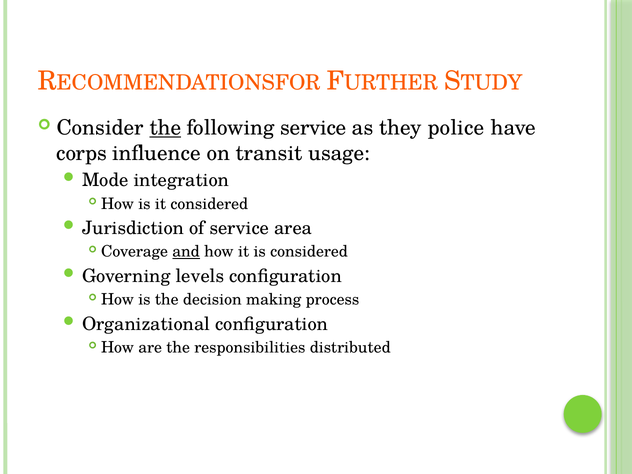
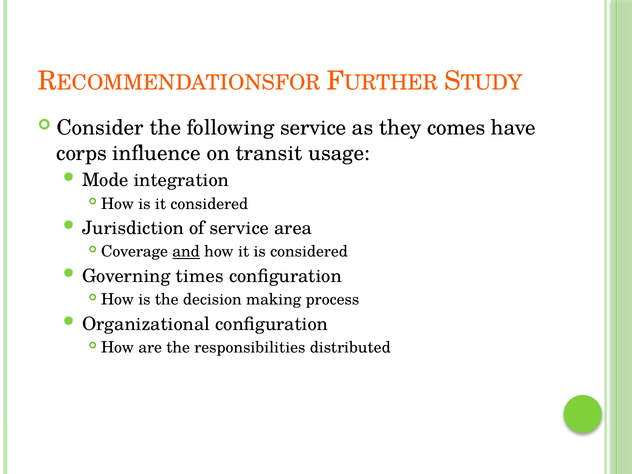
the at (165, 128) underline: present -> none
police: police -> comes
levels: levels -> times
